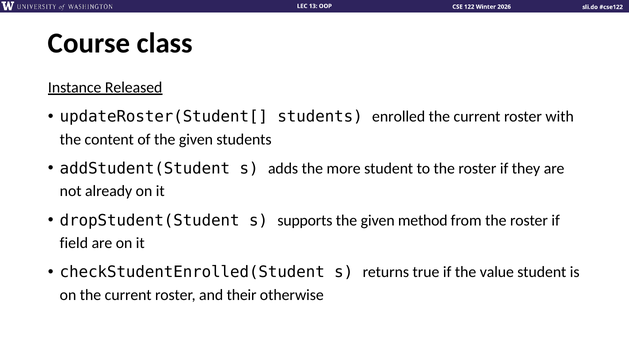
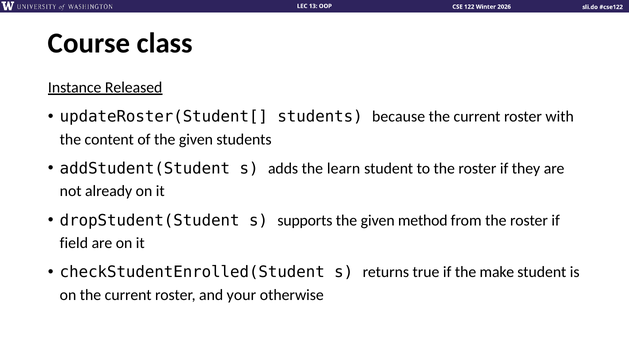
enrolled: enrolled -> because
more: more -> learn
value: value -> make
their: their -> your
